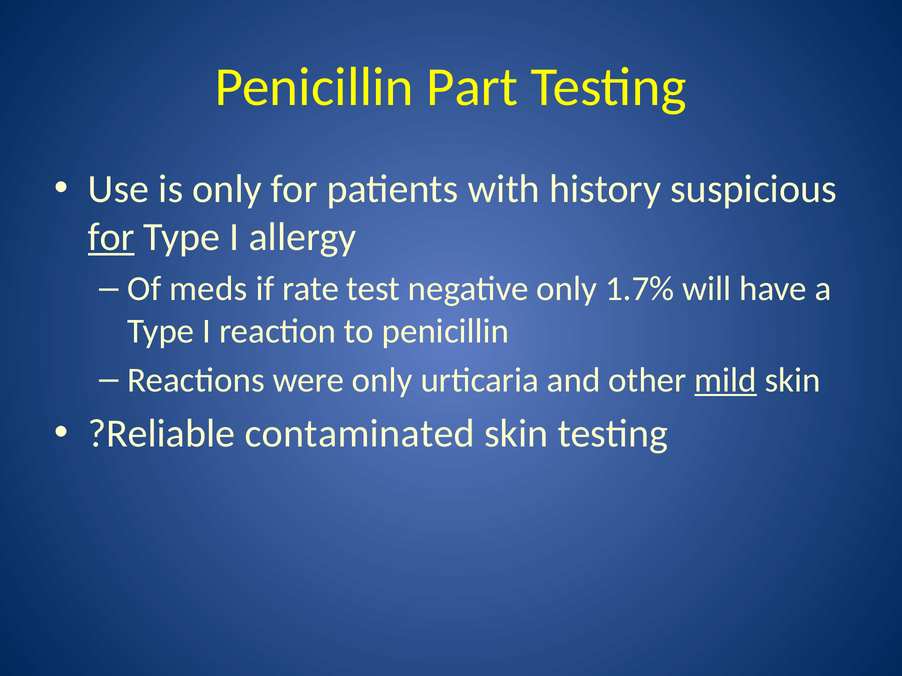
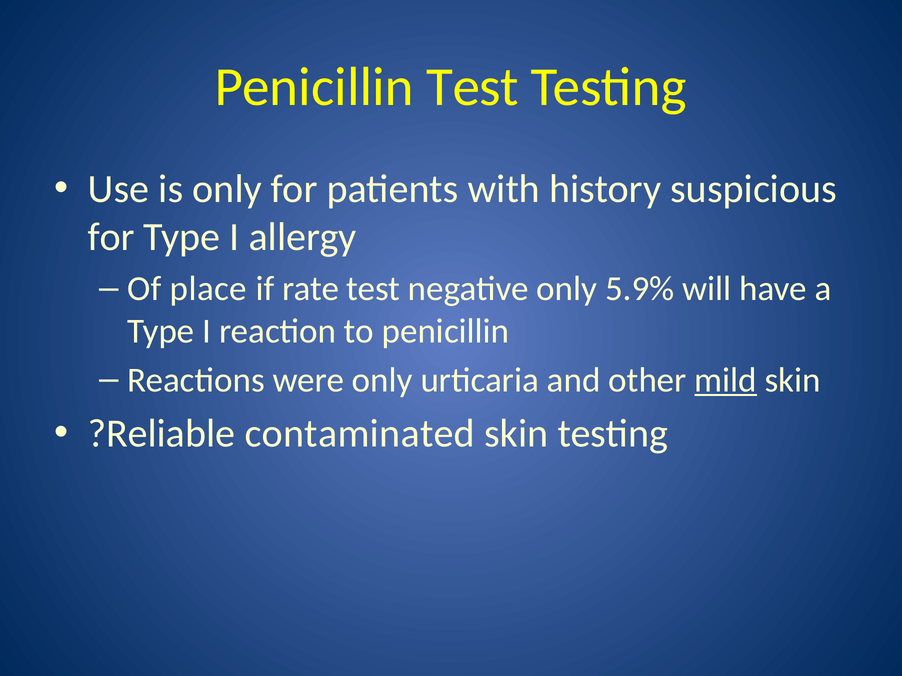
Penicillin Part: Part -> Test
for at (111, 237) underline: present -> none
meds: meds -> place
1.7%: 1.7% -> 5.9%
